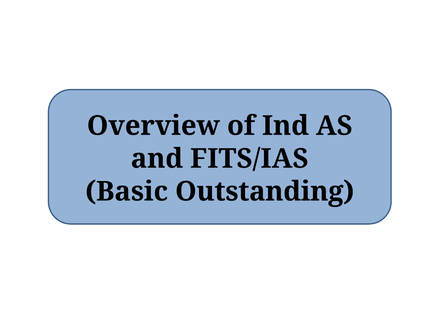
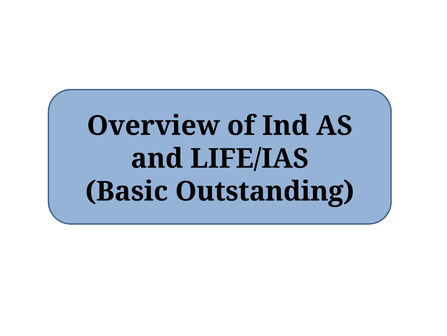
FITS/IAS: FITS/IAS -> LIFE/IAS
